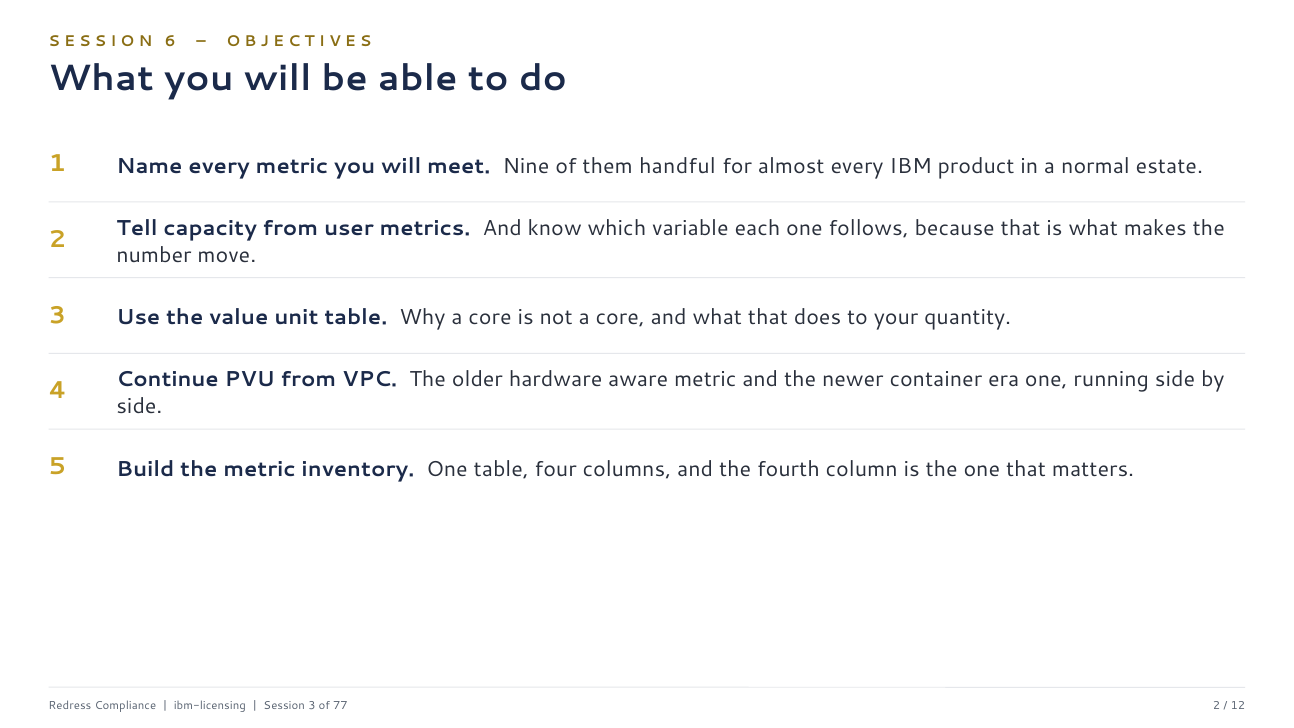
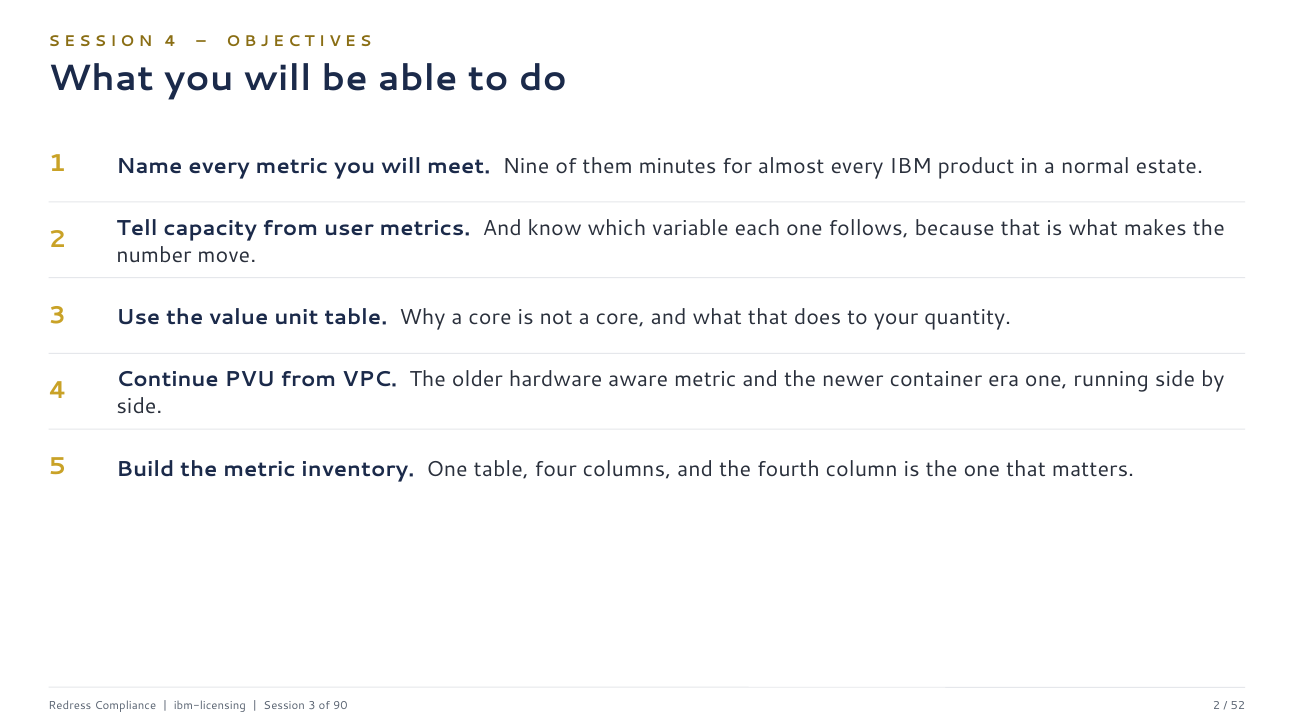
6 at (170, 42): 6 -> 4
handful: handful -> minutes
77: 77 -> 90
12: 12 -> 52
